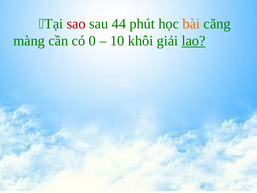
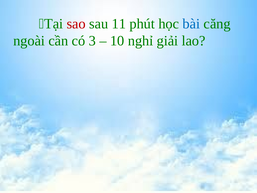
44: 44 -> 11
bài colour: orange -> blue
màng: màng -> ngoài
0: 0 -> 3
khôi: khôi -> nghỉ
lao underline: present -> none
